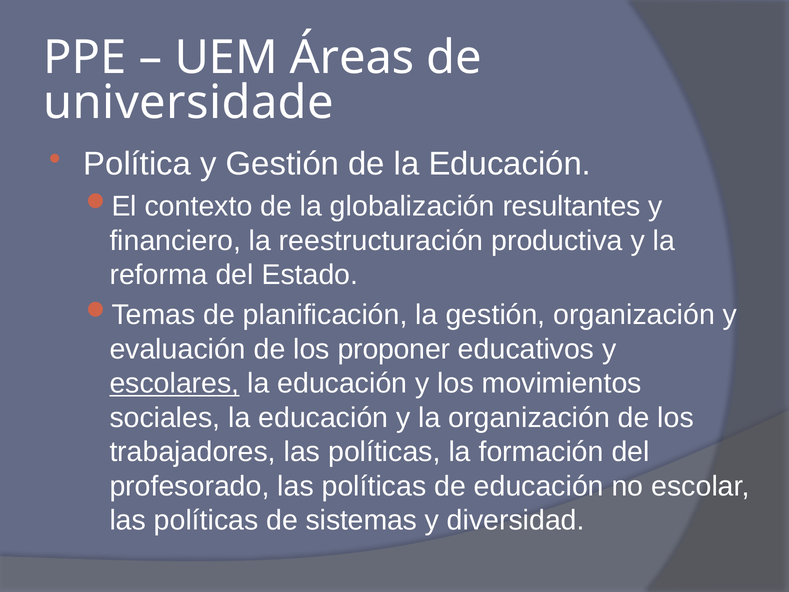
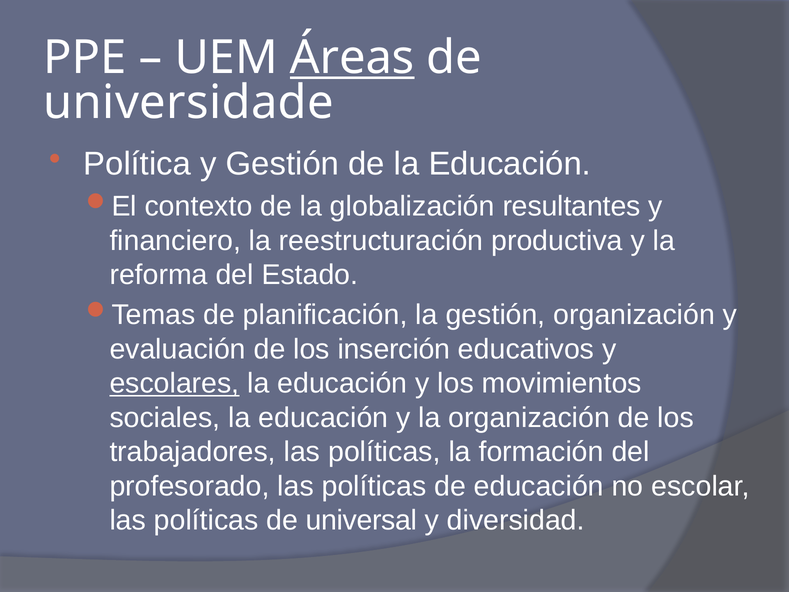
Áreas underline: none -> present
proponer: proponer -> inserción
sistemas: sistemas -> universal
